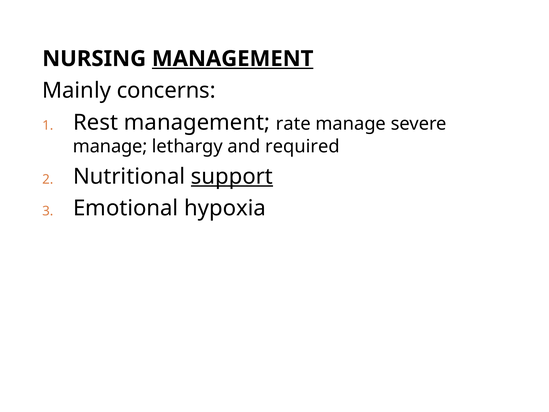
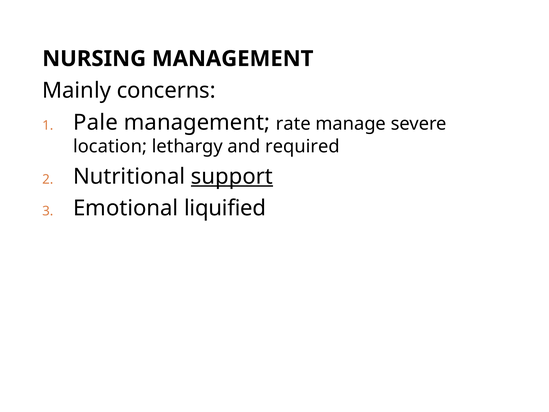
MANAGEMENT at (233, 59) underline: present -> none
Rest: Rest -> Pale
manage at (110, 146): manage -> location
hypoxia: hypoxia -> liquified
